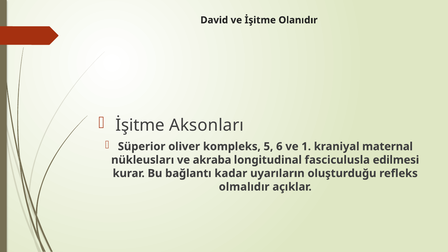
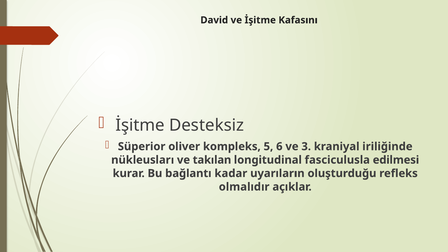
Olanıdır: Olanıdır -> Kafasını
Aksonları: Aksonları -> Desteksiz
1: 1 -> 3
maternal: maternal -> iriliğinde
akraba: akraba -> takılan
